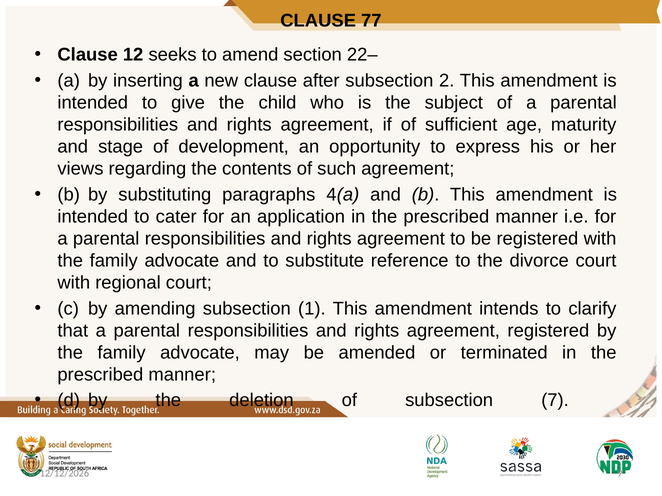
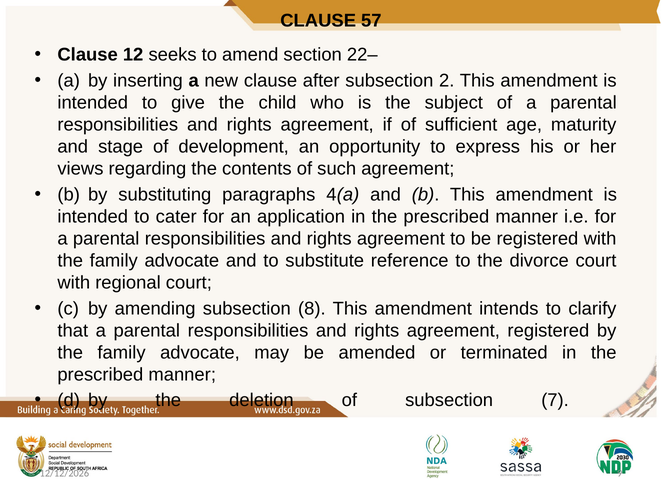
77: 77 -> 57
1: 1 -> 8
